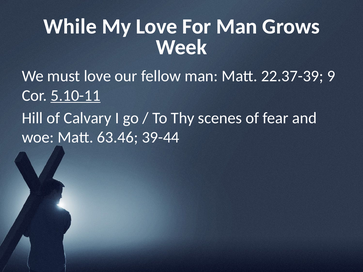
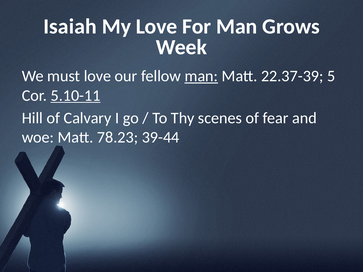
While: While -> Isaiah
man at (201, 76) underline: none -> present
9: 9 -> 5
63.46: 63.46 -> 78.23
